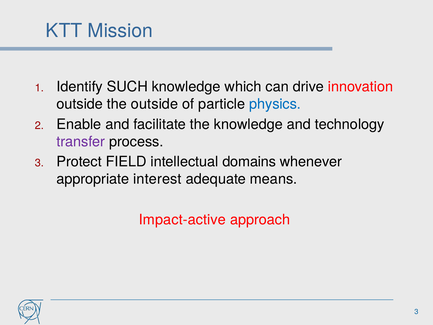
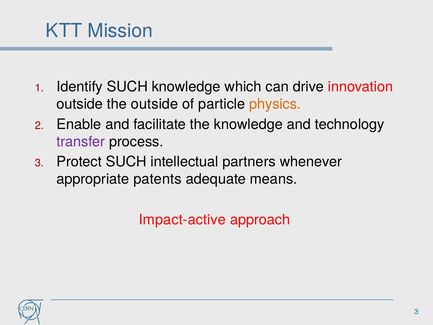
physics colour: blue -> orange
Protect FIELD: FIELD -> SUCH
domains: domains -> partners
interest: interest -> patents
